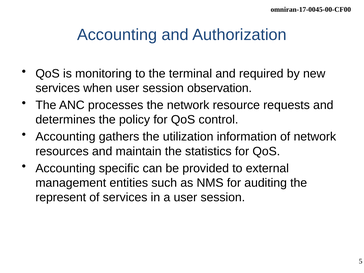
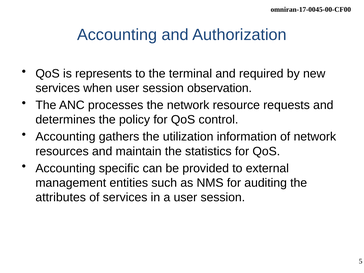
monitoring: monitoring -> represents
represent: represent -> attributes
